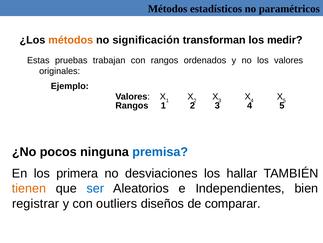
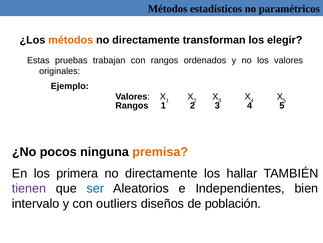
significación at (146, 40): significación -> directamente
medir: medir -> elegir
premisa colour: blue -> orange
desviaciones at (161, 173): desviaciones -> directamente
tienen colour: orange -> purple
registrar: registrar -> intervalo
comparar: comparar -> población
